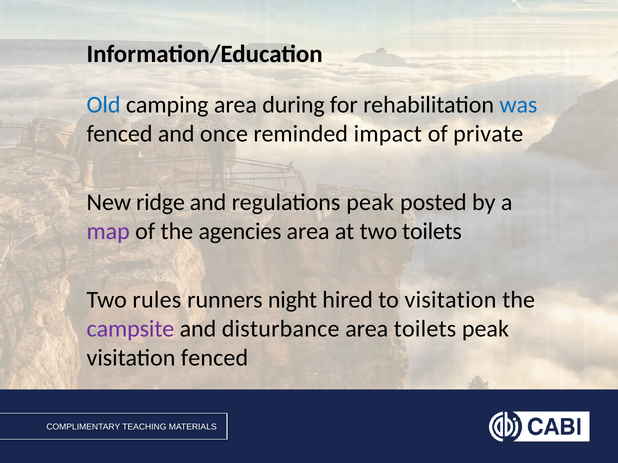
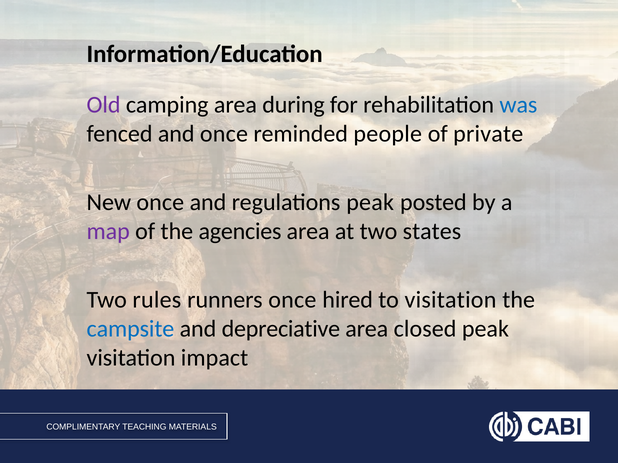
Old colour: blue -> purple
impact: impact -> people
New ridge: ridge -> once
two toilets: toilets -> states
runners night: night -> once
campsite colour: purple -> blue
disturbance: disturbance -> depreciative
area toilets: toilets -> closed
visitation fenced: fenced -> impact
